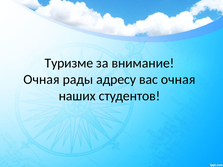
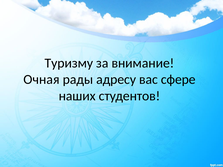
Туризме: Туризме -> Туризму
вас очная: очная -> сфере
